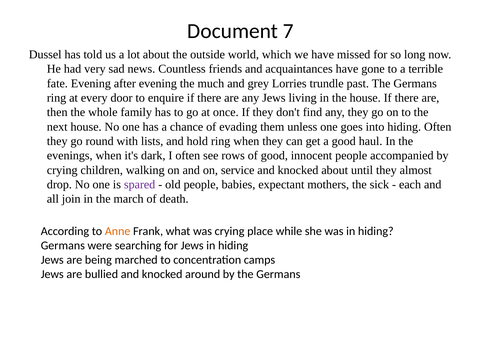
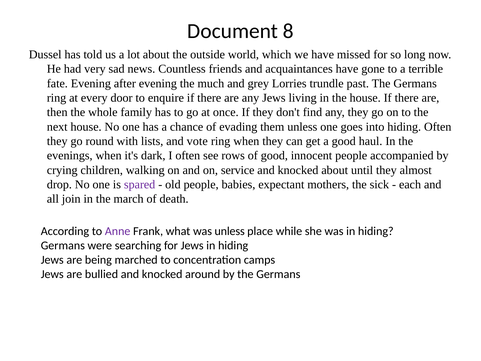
7: 7 -> 8
hold: hold -> vote
Anne colour: orange -> purple
was crying: crying -> unless
